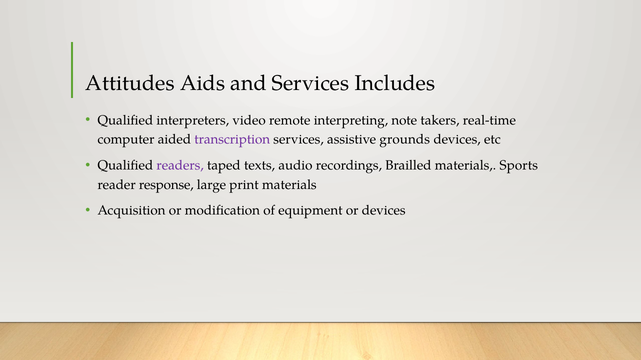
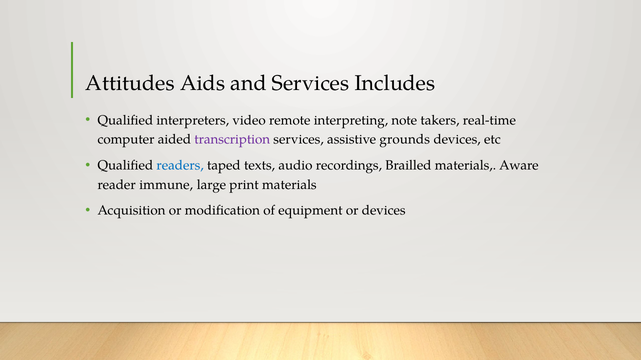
readers colour: purple -> blue
Sports: Sports -> Aware
response: response -> immune
